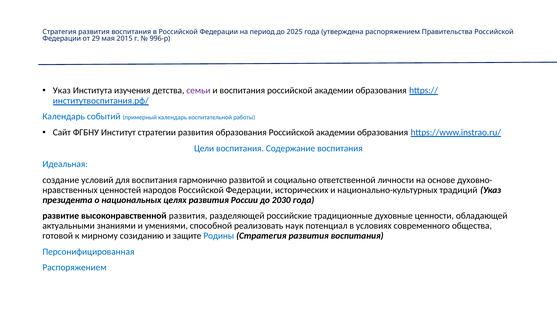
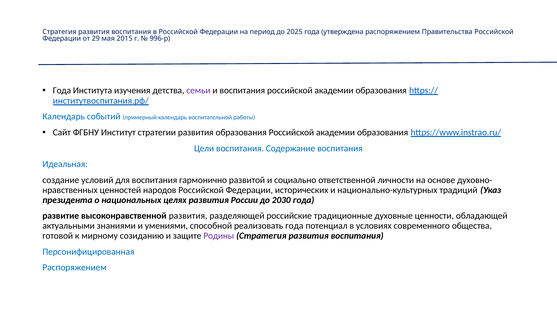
Указ at (62, 91): Указ -> Года
реализовать наук: наук -> года
Родины colour: blue -> purple
